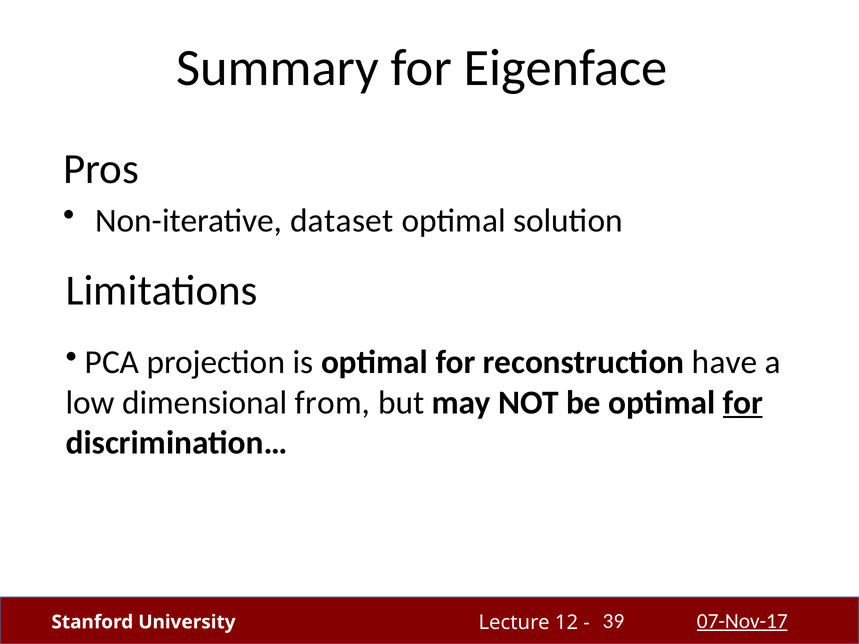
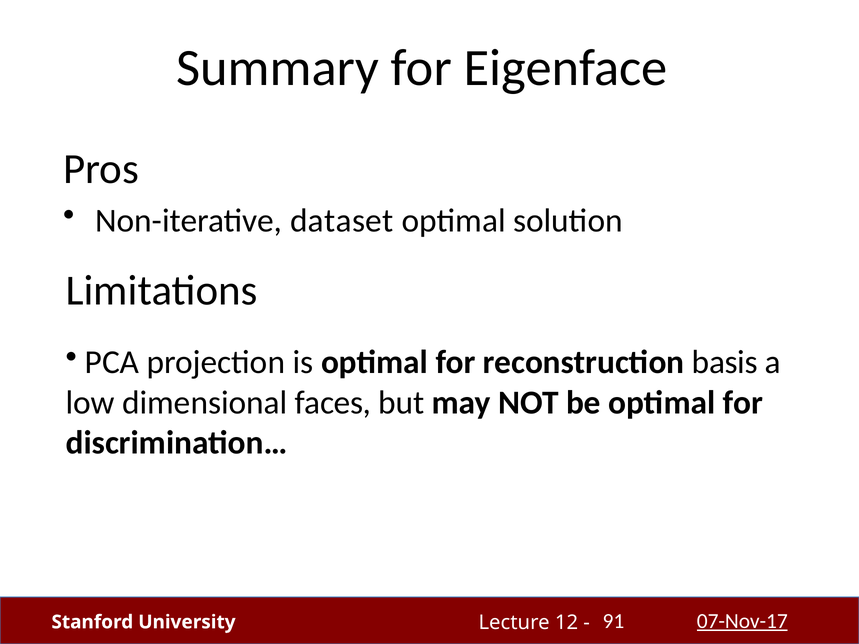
have: have -> basis
from: from -> faces
for at (743, 403) underline: present -> none
39: 39 -> 91
